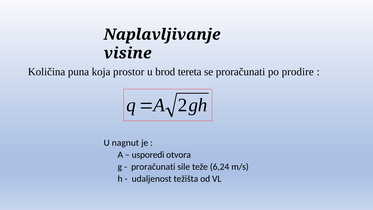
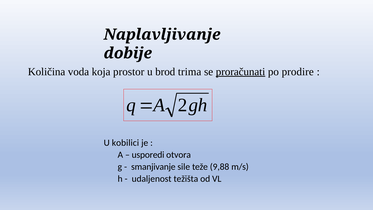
visine: visine -> dobije
puna: puna -> voda
tereta: tereta -> trima
proračunati at (241, 72) underline: none -> present
nagnut: nagnut -> kobilici
proračunati at (153, 167): proračunati -> smanjivanje
6,24: 6,24 -> 9,88
